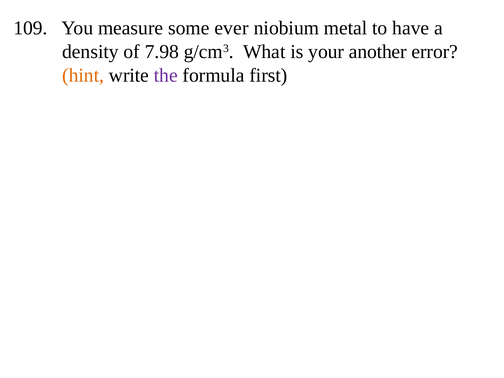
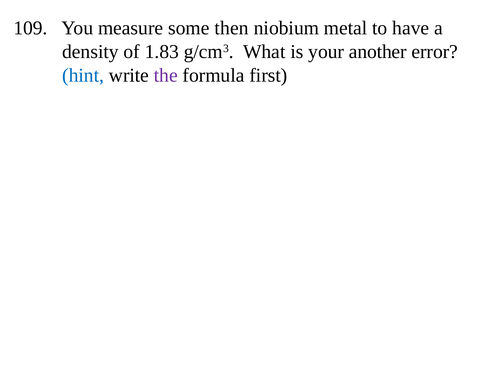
ever: ever -> then
7.98: 7.98 -> 1.83
hint colour: orange -> blue
